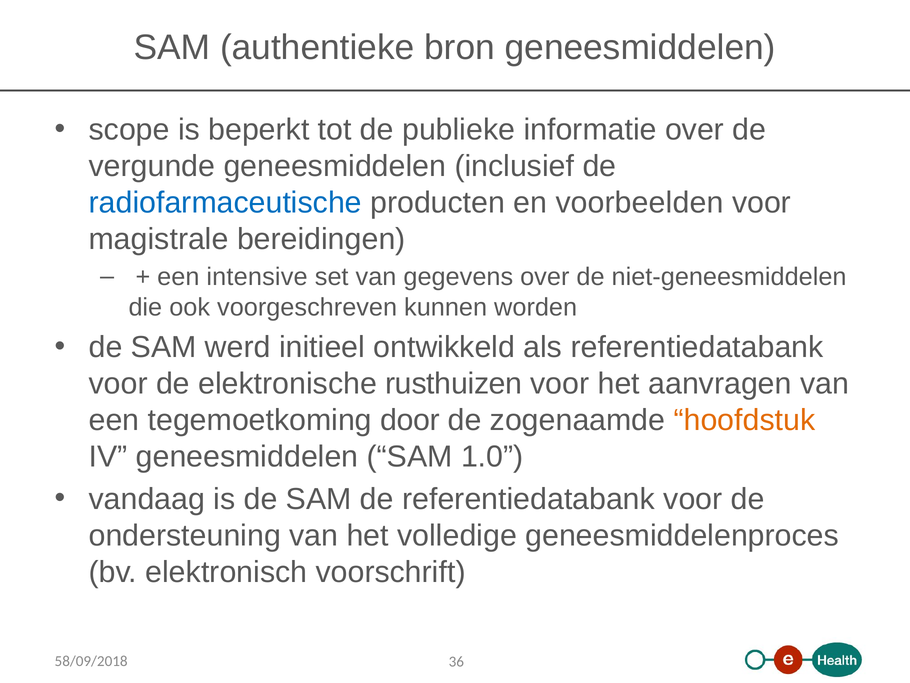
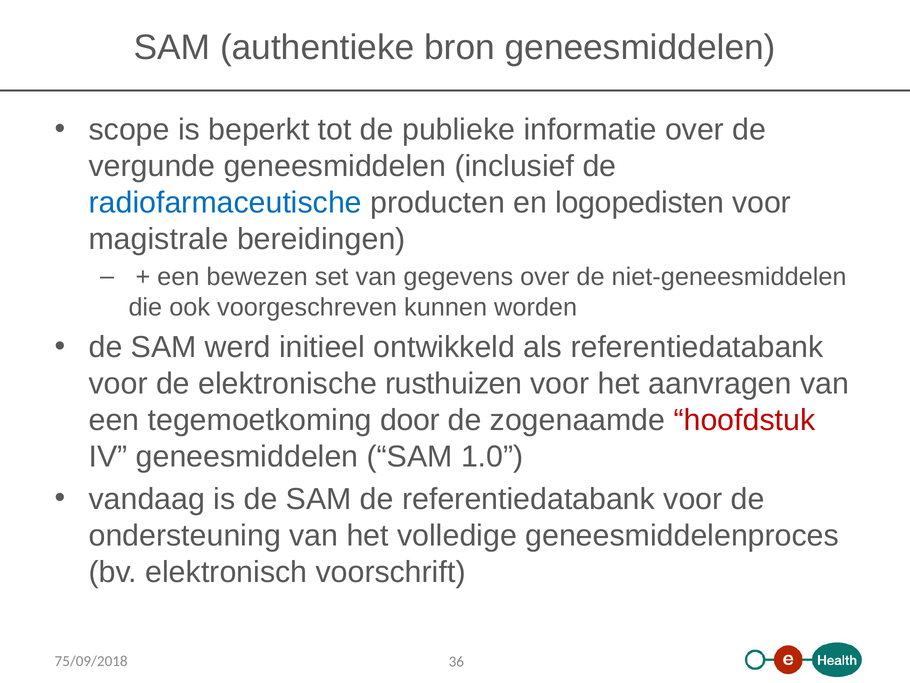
voorbeelden: voorbeelden -> logopedisten
intensive: intensive -> bewezen
hoofdstuk colour: orange -> red
58/09/2018: 58/09/2018 -> 75/09/2018
